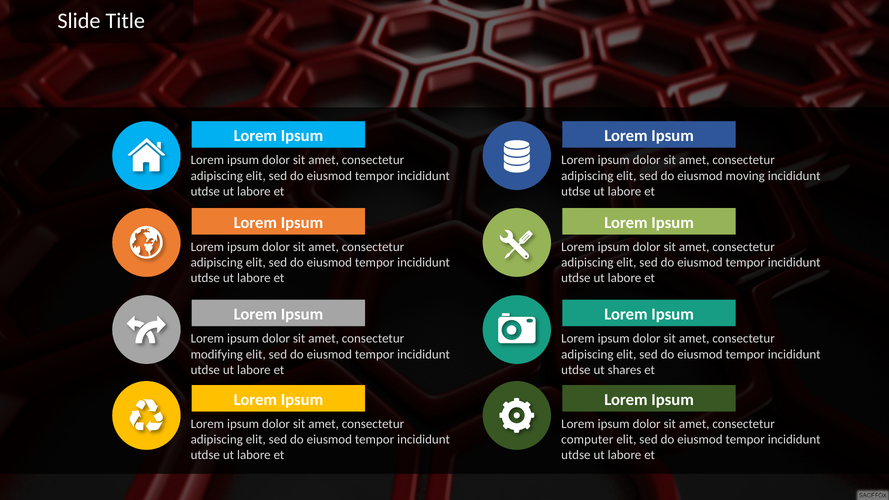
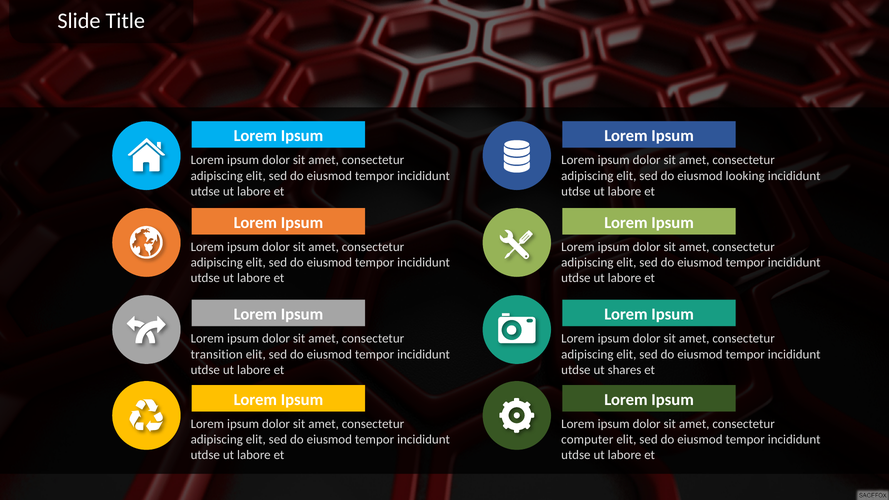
moving: moving -> looking
modifying: modifying -> transition
